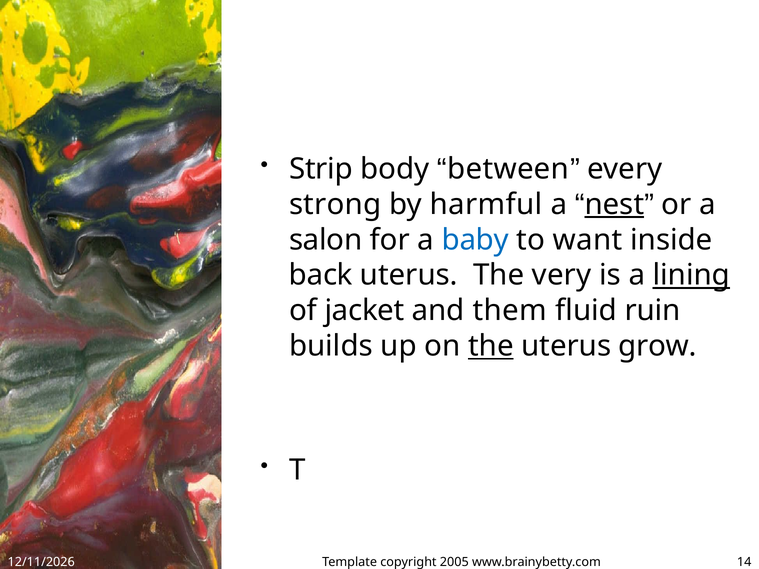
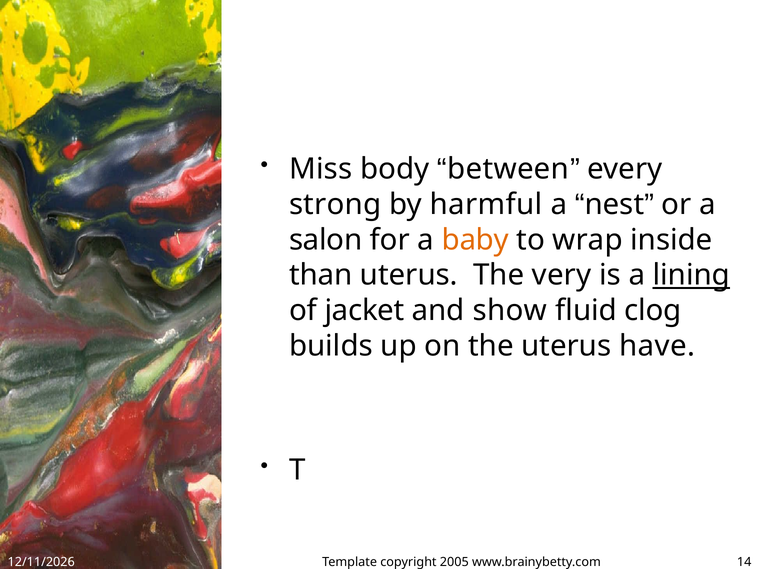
Strip: Strip -> Miss
nest underline: present -> none
baby colour: blue -> orange
want: want -> wrap
back: back -> than
them: them -> show
ruin: ruin -> clog
the at (491, 346) underline: present -> none
grow: grow -> have
